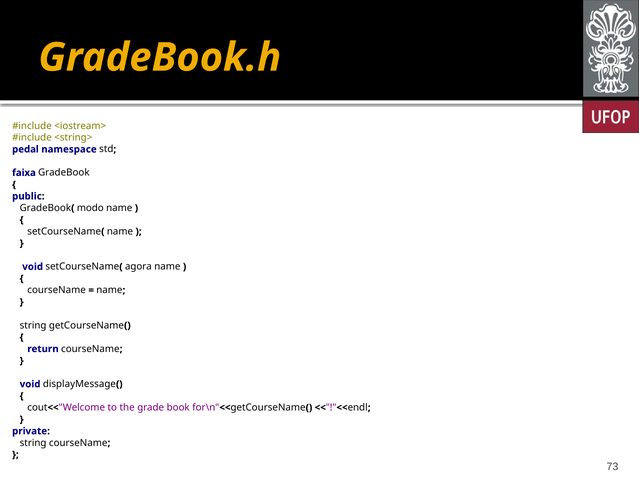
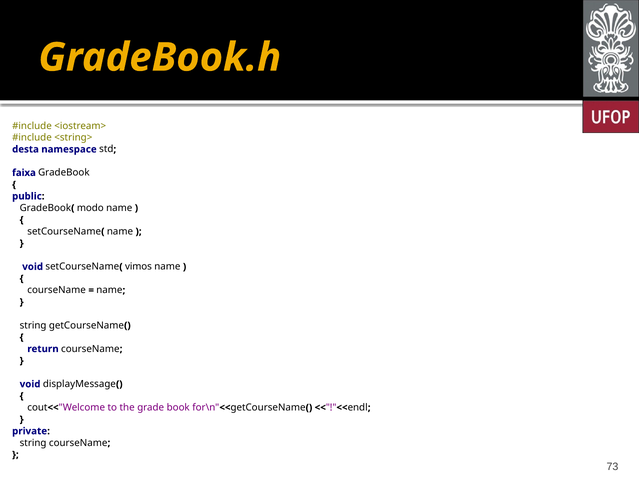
pedal: pedal -> desta
agora: agora -> vimos
